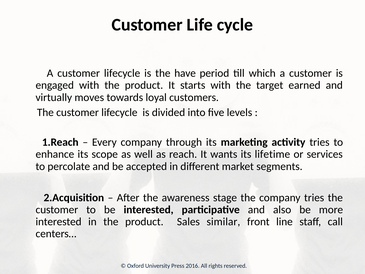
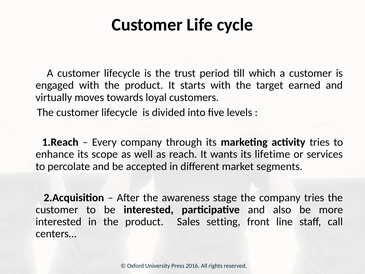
have: have -> trust
similar: similar -> setting
